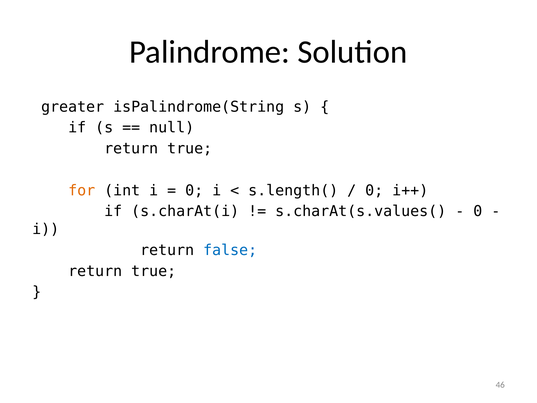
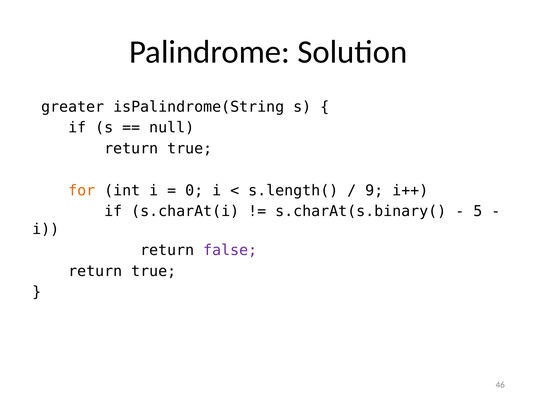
0 at (374, 190): 0 -> 9
s.charAt(s.values(: s.charAt(s.values( -> s.charAt(s.binary(
0 at (478, 211): 0 -> 5
false colour: blue -> purple
